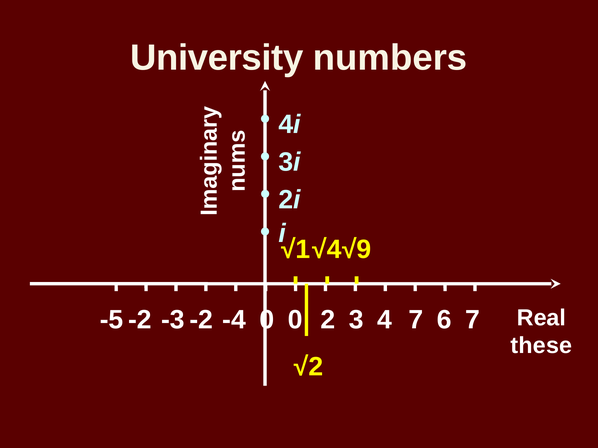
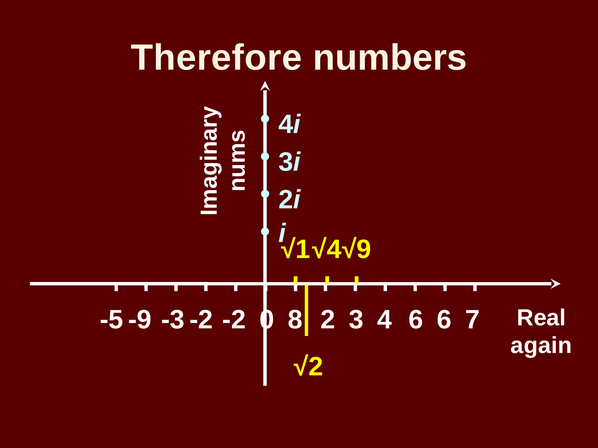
University: University -> Therefore
-2 at (140, 320): -2 -> -9
-4 at (234, 320): -4 -> -2
0 0: 0 -> 8
4 7: 7 -> 6
these: these -> again
